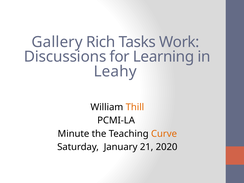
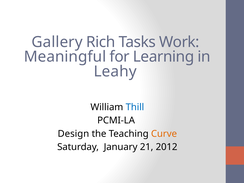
Discussions: Discussions -> Meaningful
Thill colour: orange -> blue
Minute: Minute -> Design
2020: 2020 -> 2012
